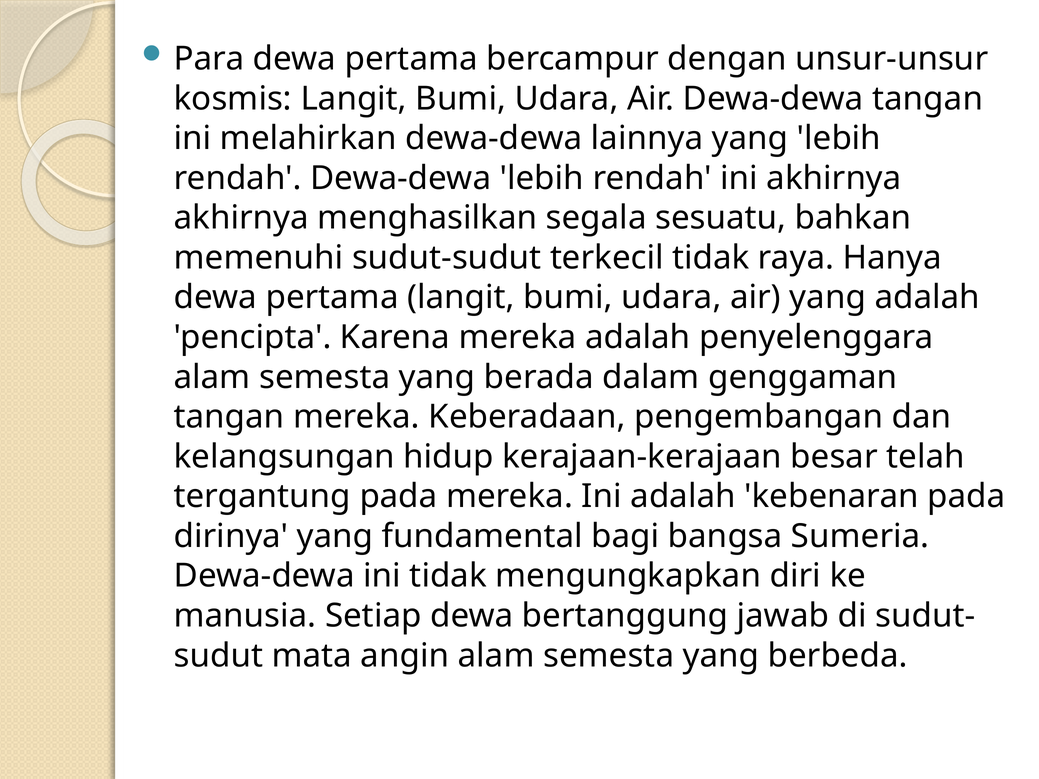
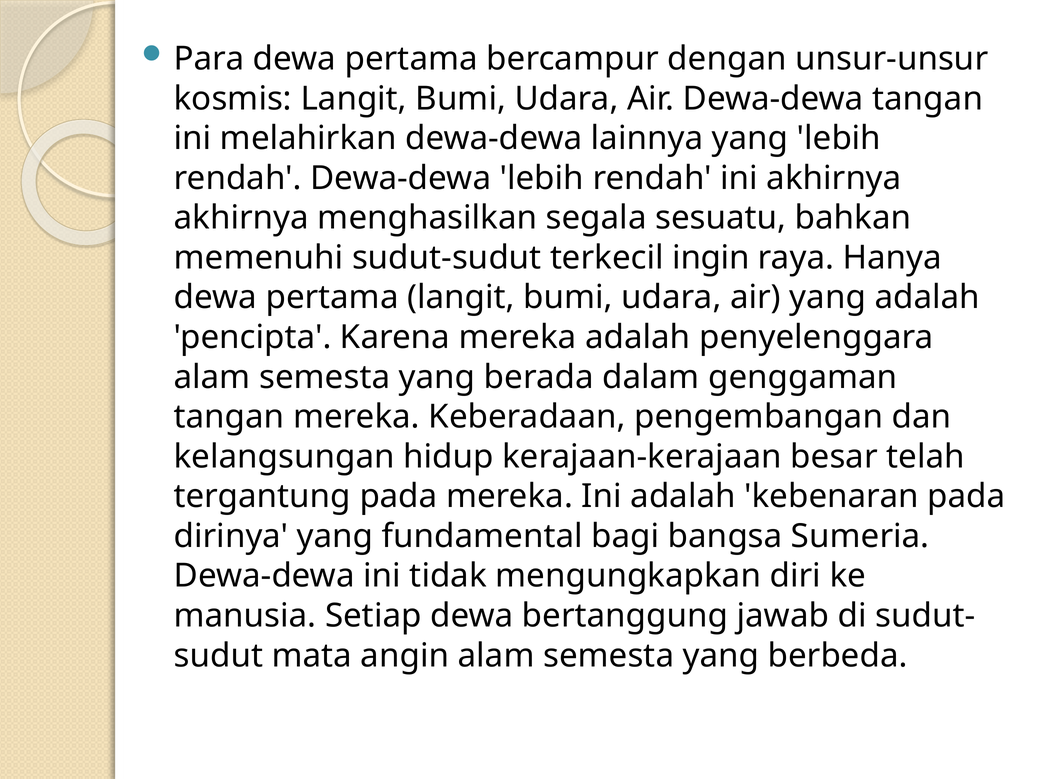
terkecil tidak: tidak -> ingin
